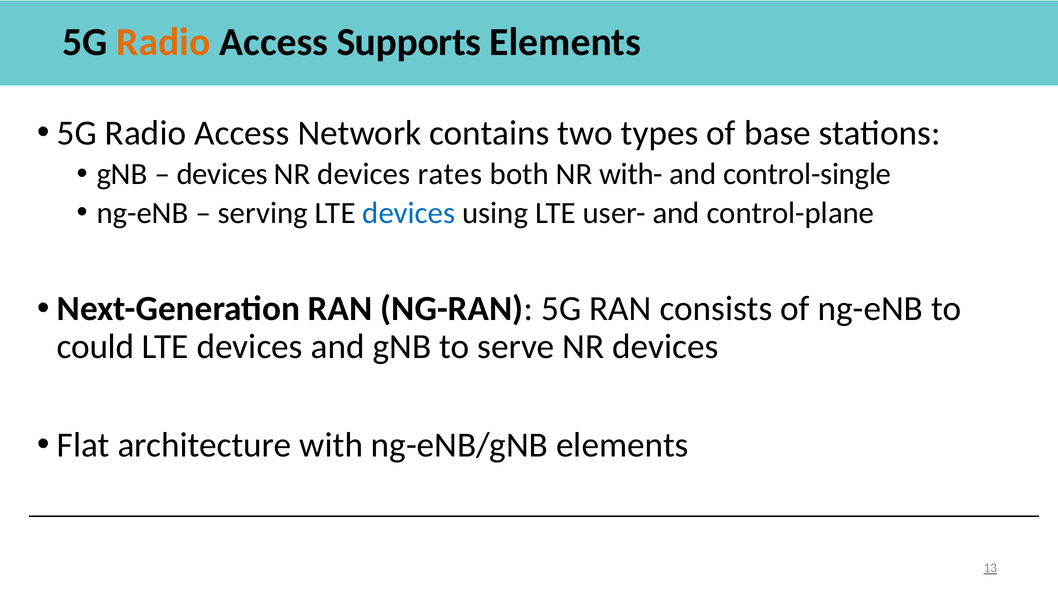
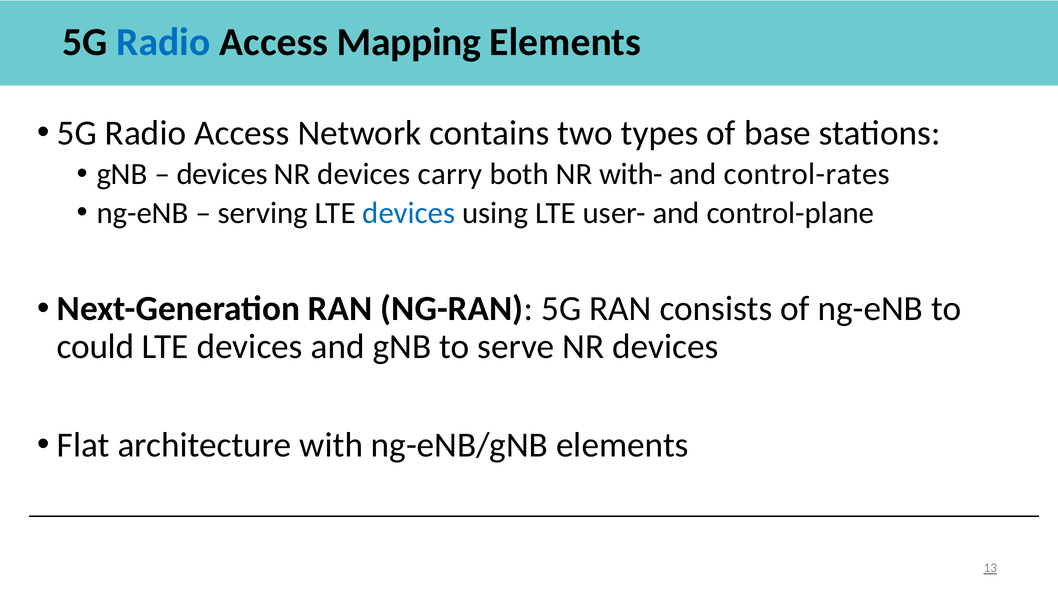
Radio at (163, 42) colour: orange -> blue
Supports: Supports -> Mapping
rates: rates -> carry
control-single: control-single -> control-rates
